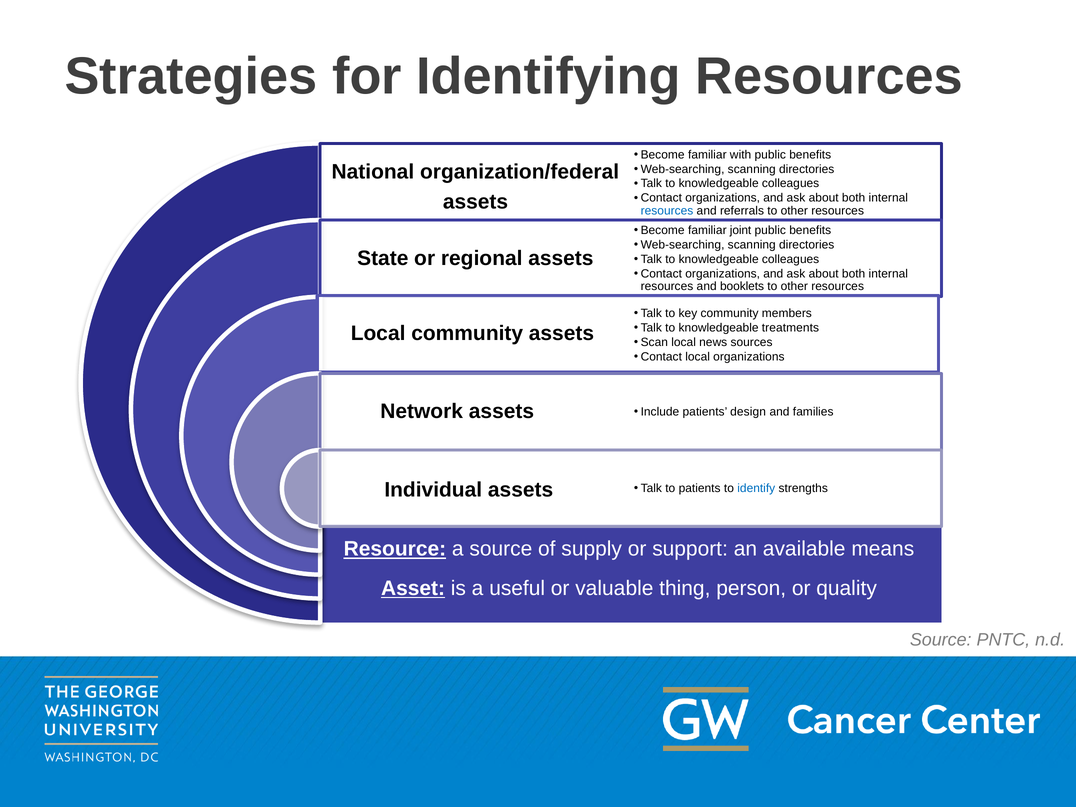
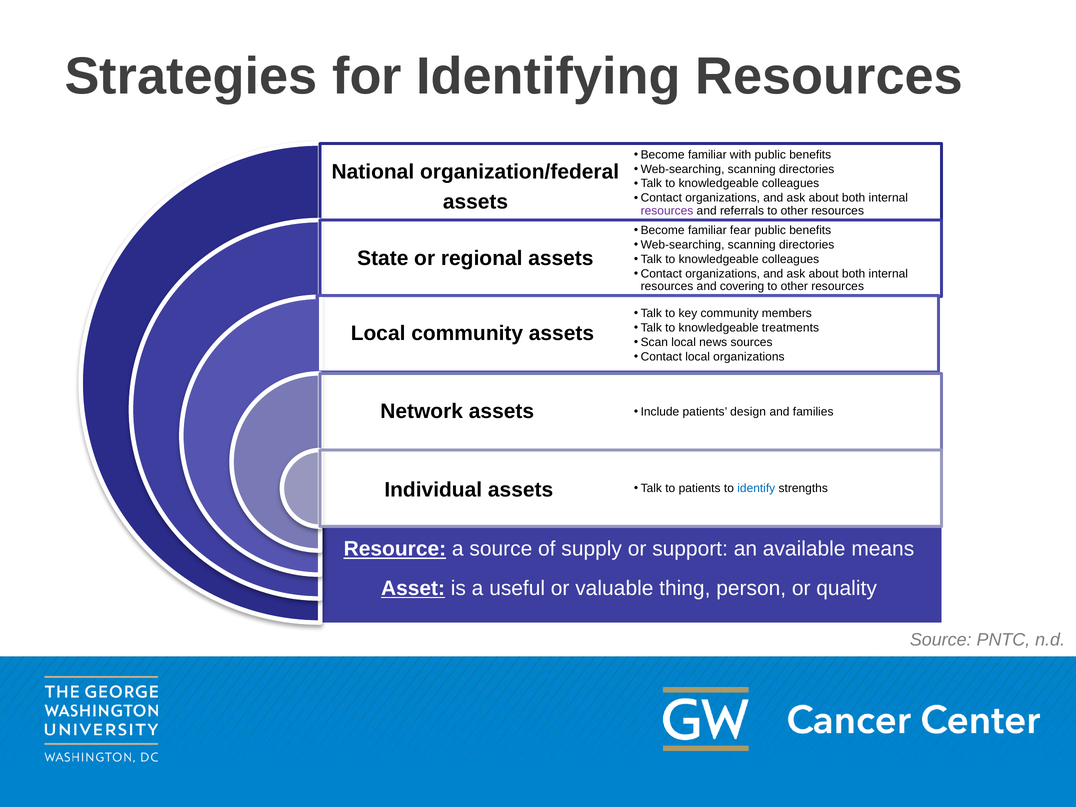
resources at (667, 211) colour: blue -> purple
joint: joint -> fear
booklets: booklets -> covering
